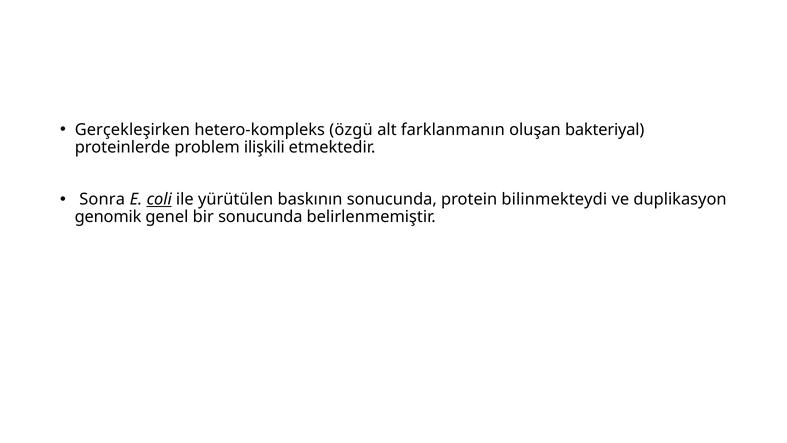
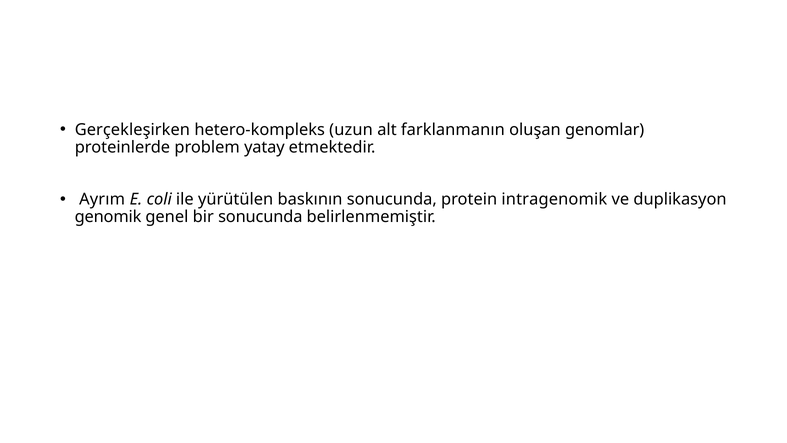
özgü: özgü -> uzun
bakteriyal: bakteriyal -> genomlar
ilişkili: ilişkili -> yatay
Sonra: Sonra -> Ayrım
coli underline: present -> none
bilinmekteydi: bilinmekteydi -> intragenomik
